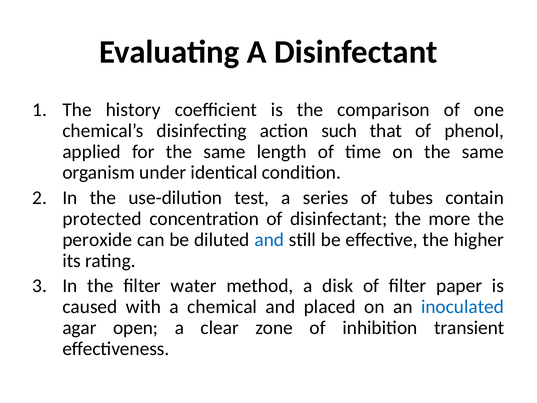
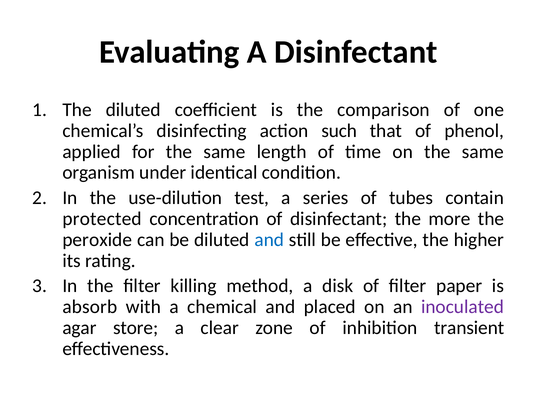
The history: history -> diluted
water: water -> killing
caused: caused -> absorb
inoculated colour: blue -> purple
open: open -> store
